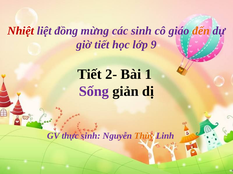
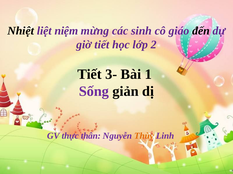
Nhiệt colour: red -> black
đồng: đồng -> niệm
đến colour: orange -> black
9: 9 -> 2
2-: 2- -> 3-
thực sinh: sinh -> thân
